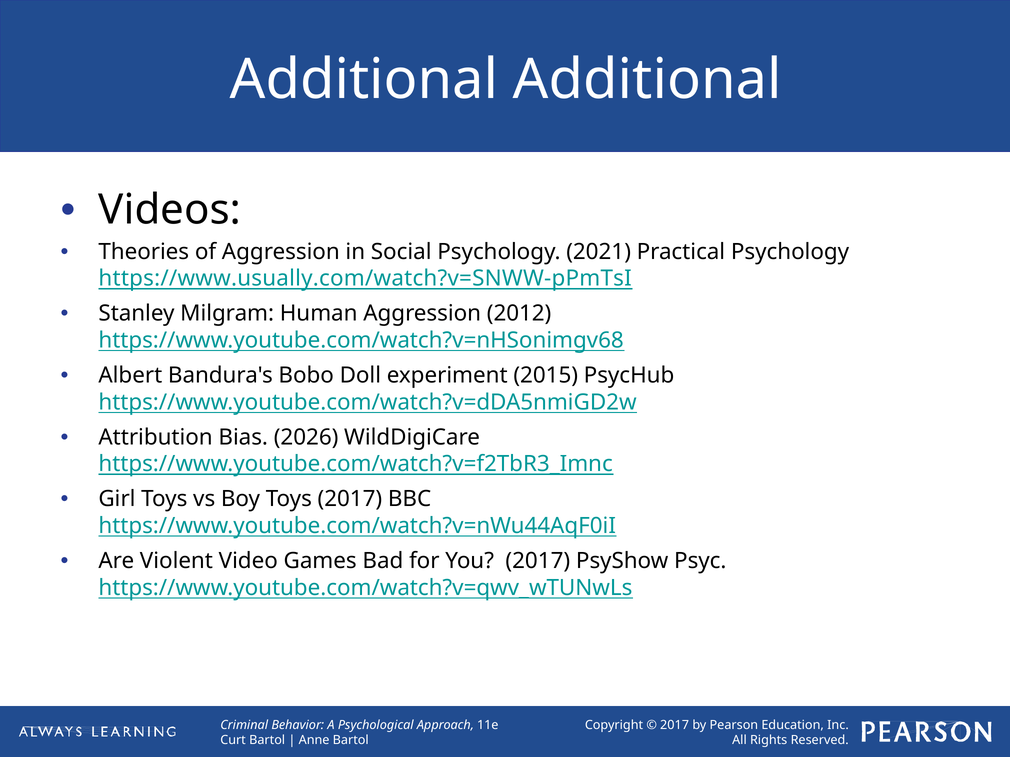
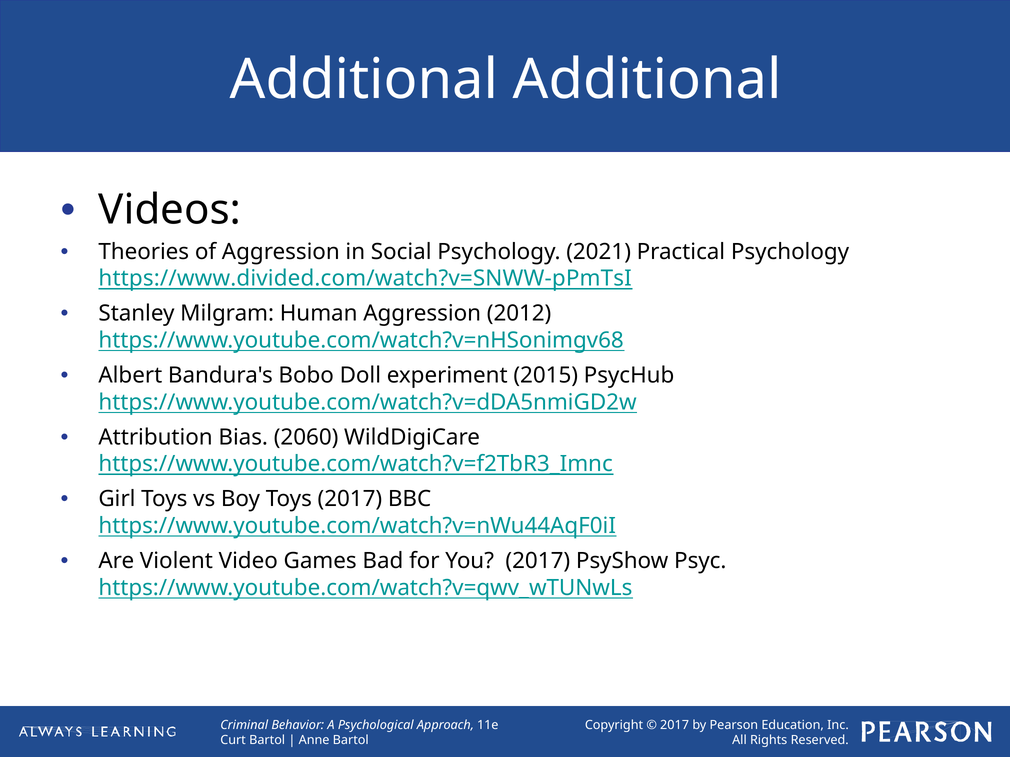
https://www.usually.com/watch?v=SNWW-pPmTsI: https://www.usually.com/watch?v=SNWW-pPmTsI -> https://www.divided.com/watch?v=SNWW-pPmTsI
2026: 2026 -> 2060
